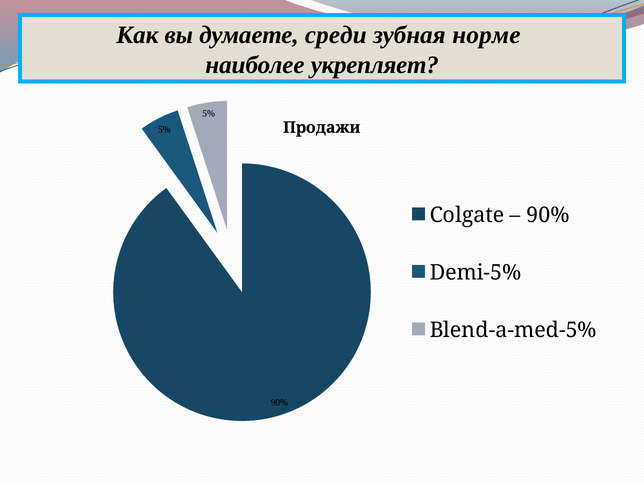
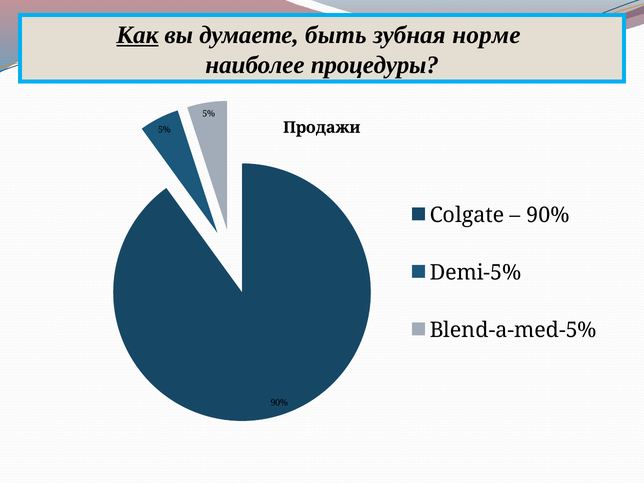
Как underline: none -> present
среди: среди -> быть
укрепляет: укрепляет -> процедуры
